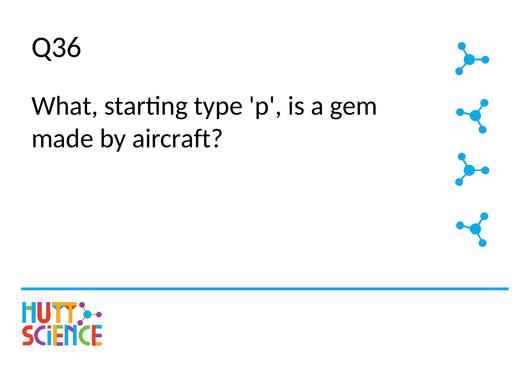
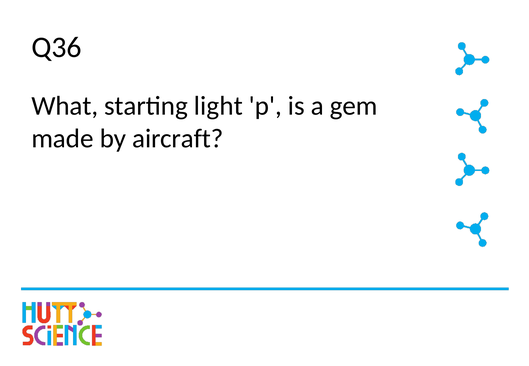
type: type -> light
